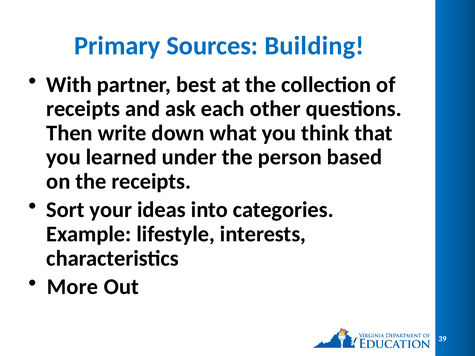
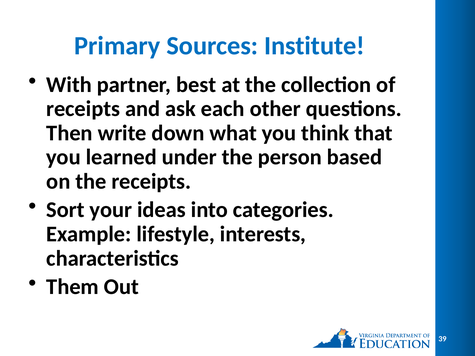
Building: Building -> Institute
More: More -> Them
